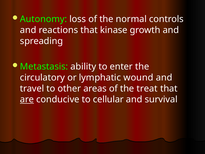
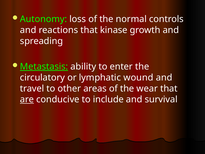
Metastasis underline: none -> present
treat: treat -> wear
cellular: cellular -> include
